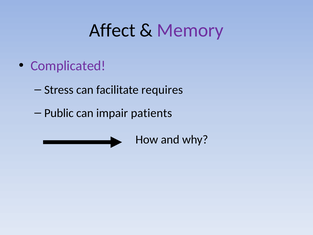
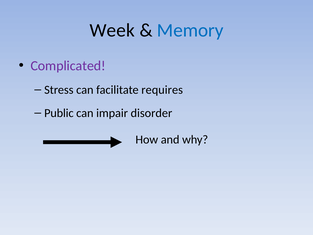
Affect: Affect -> Week
Memory colour: purple -> blue
patients: patients -> disorder
